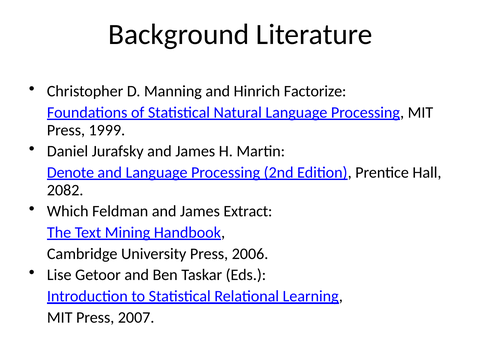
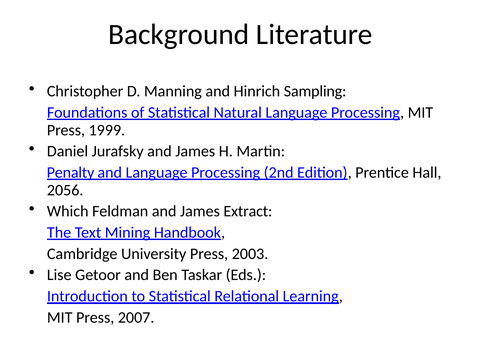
Factorize: Factorize -> Sampling
Denote: Denote -> Penalty
2082: 2082 -> 2056
2006: 2006 -> 2003
